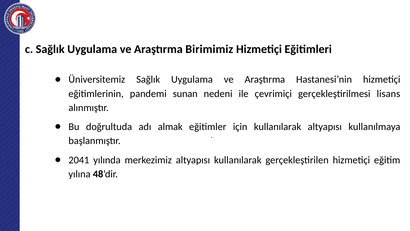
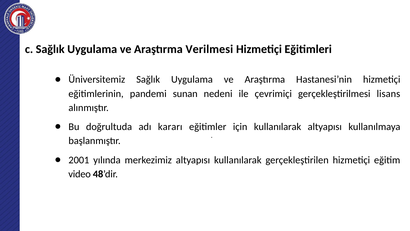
Birimimiz: Birimimiz -> Verilmesi
almak: almak -> kararı
2041: 2041 -> 2001
yılına: yılına -> video
